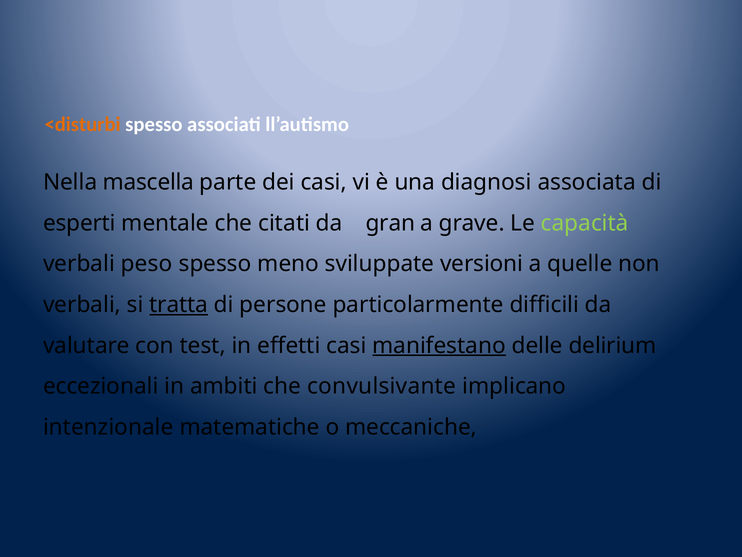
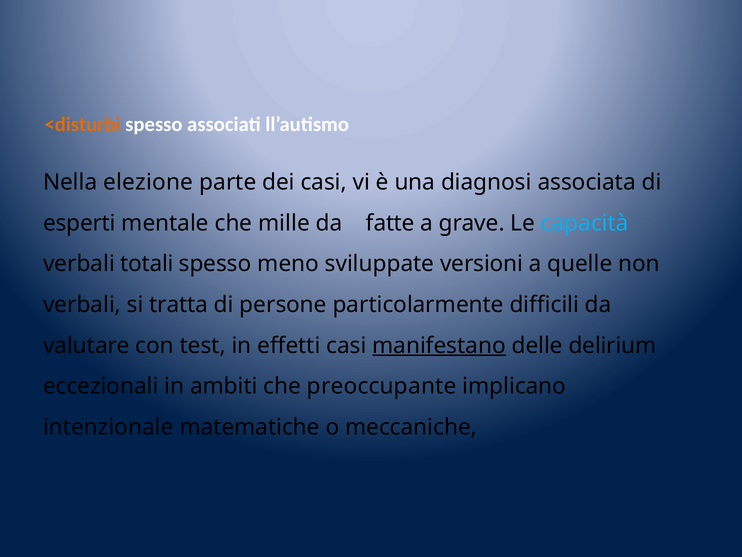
mascella: mascella -> elezione
citati: citati -> mille
gran: gran -> fatte
capacità colour: light green -> light blue
peso: peso -> totali
tratta underline: present -> none
convulsivante: convulsivante -> preoccupante
